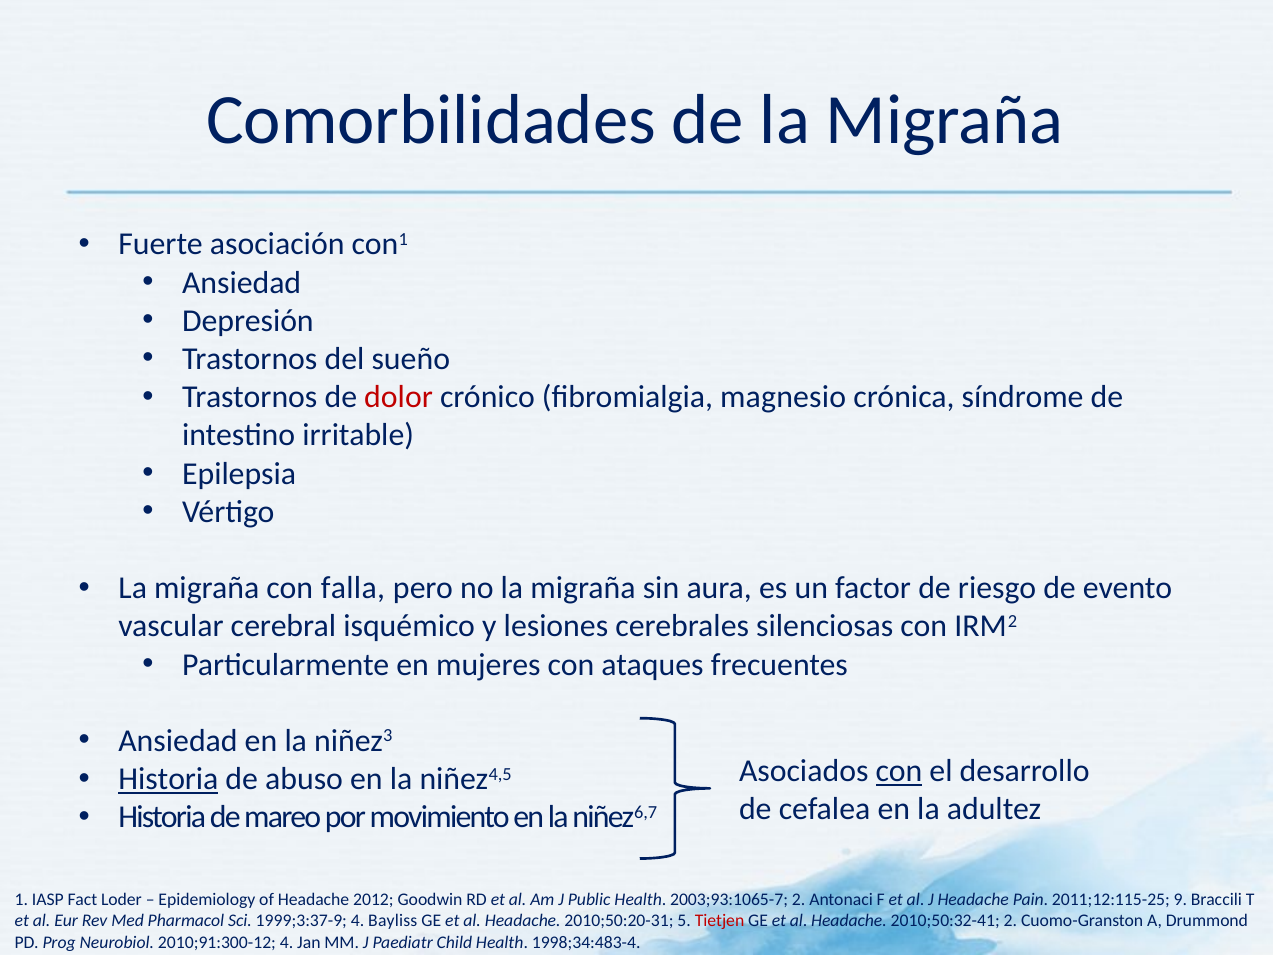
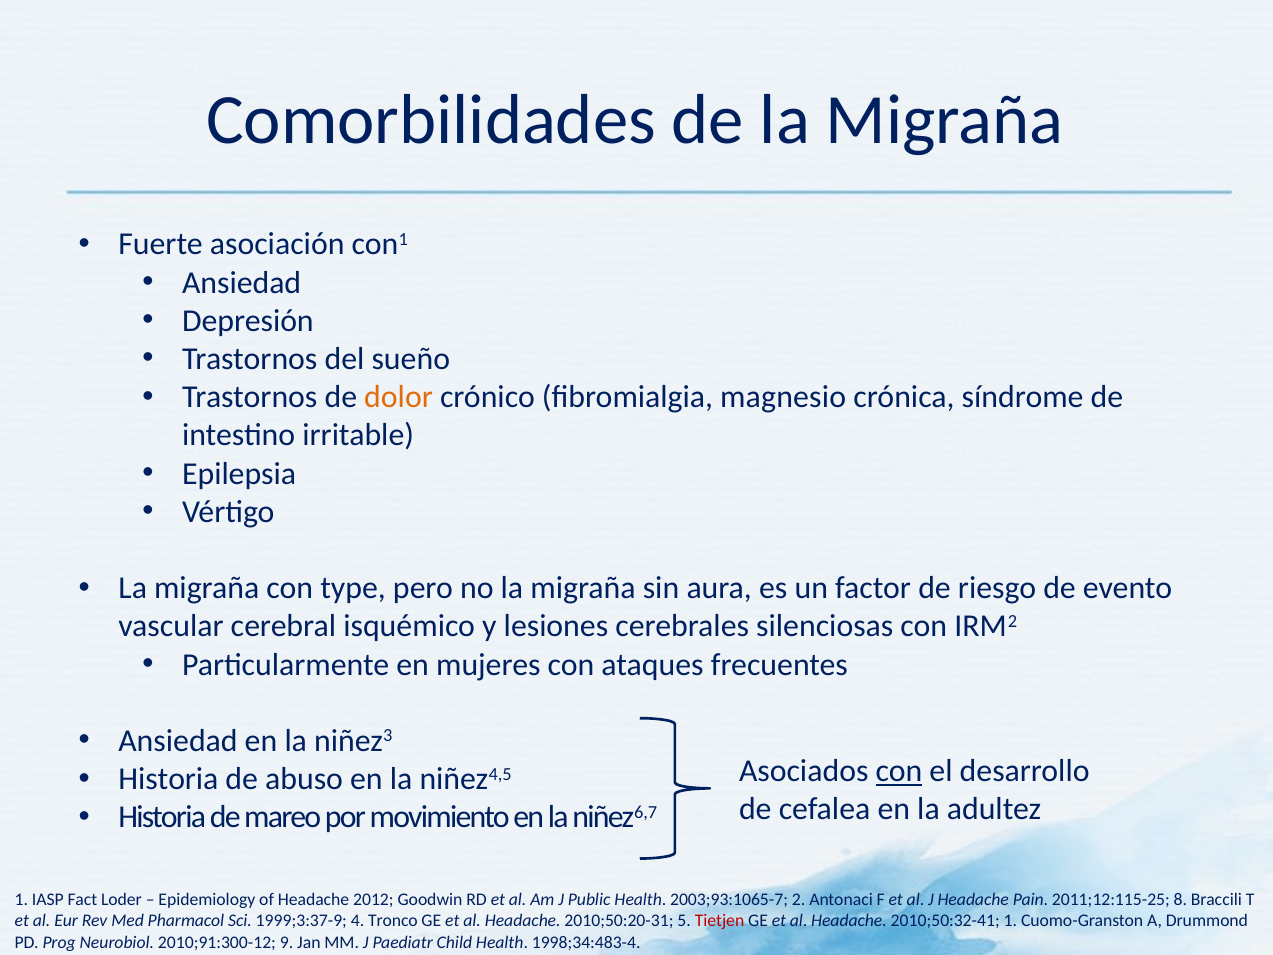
dolor colour: red -> orange
falla: falla -> type
Historia at (168, 779) underline: present -> none
9: 9 -> 8
Bayliss: Bayliss -> Tronco
2010;50:32-41 2: 2 -> 1
2010;91:300-12 4: 4 -> 9
